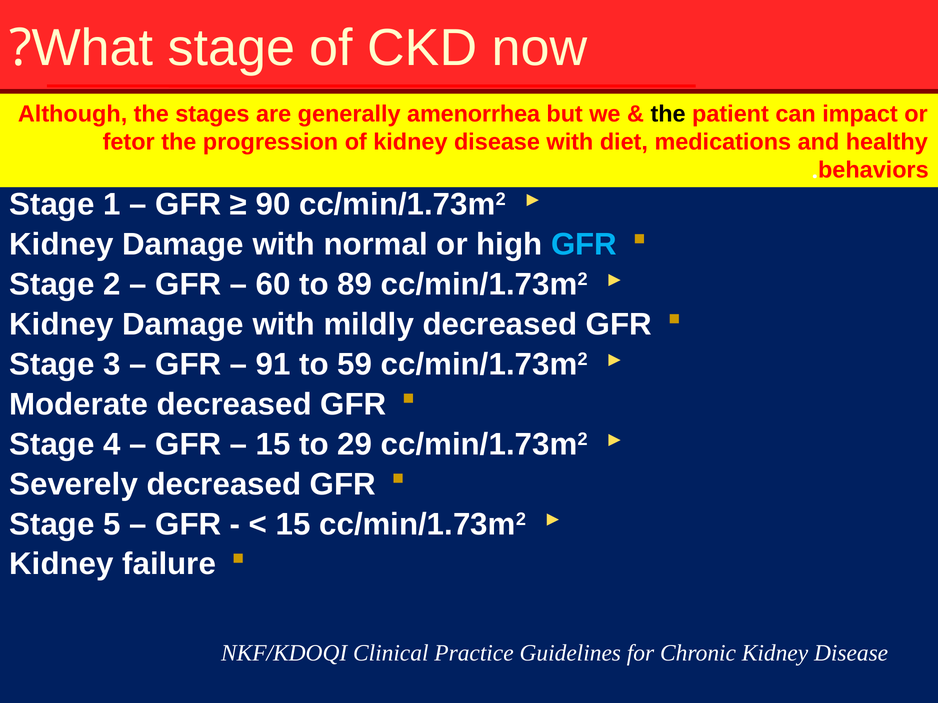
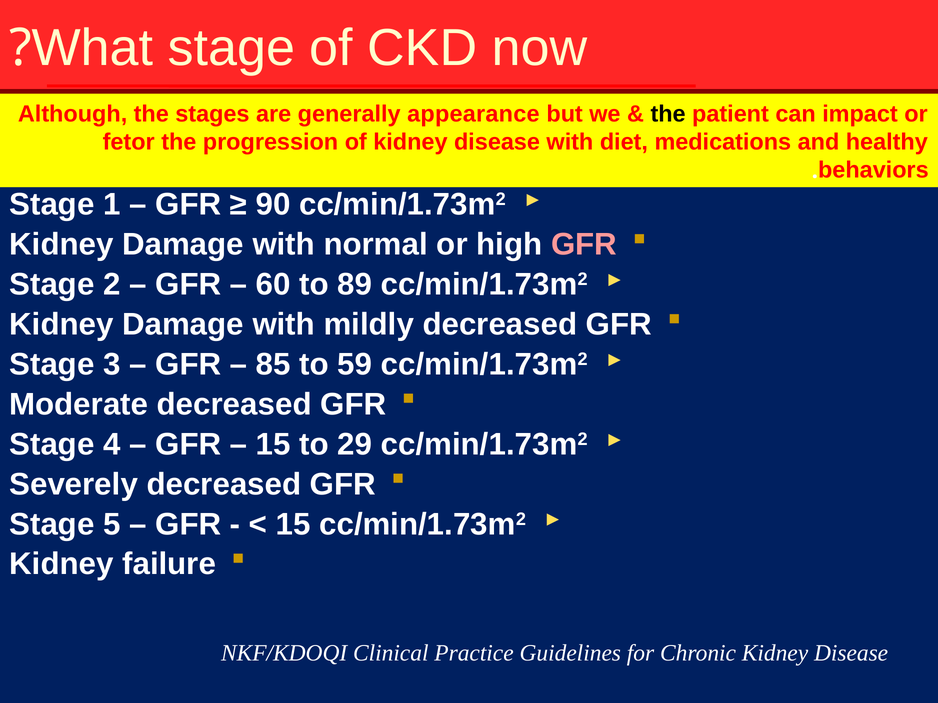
amenorrhea: amenorrhea -> appearance
GFR at (584, 245) colour: light blue -> pink
91: 91 -> 85
